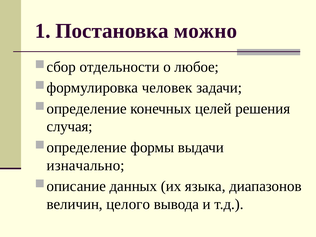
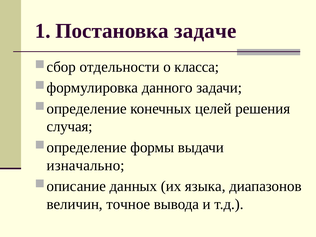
можно: можно -> задаче
любое: любое -> класса
человек: человек -> данного
целого: целого -> точное
